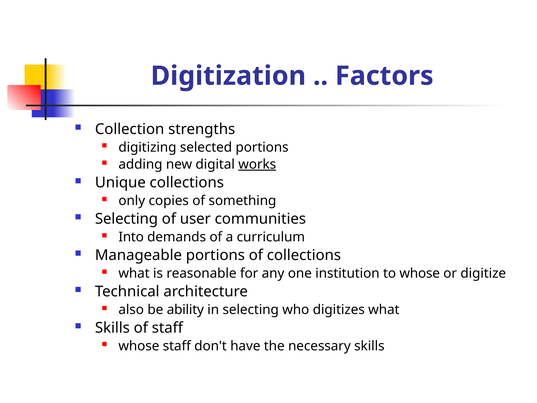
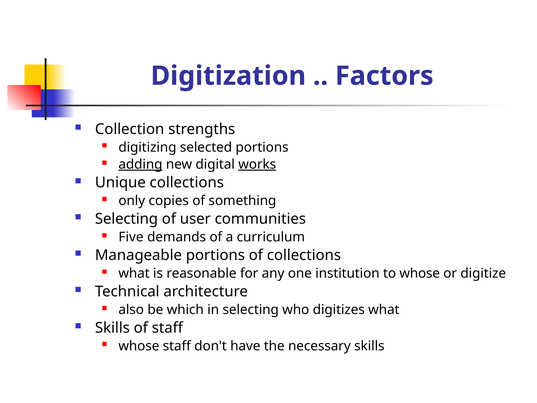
adding underline: none -> present
Into: Into -> Five
ability: ability -> which
